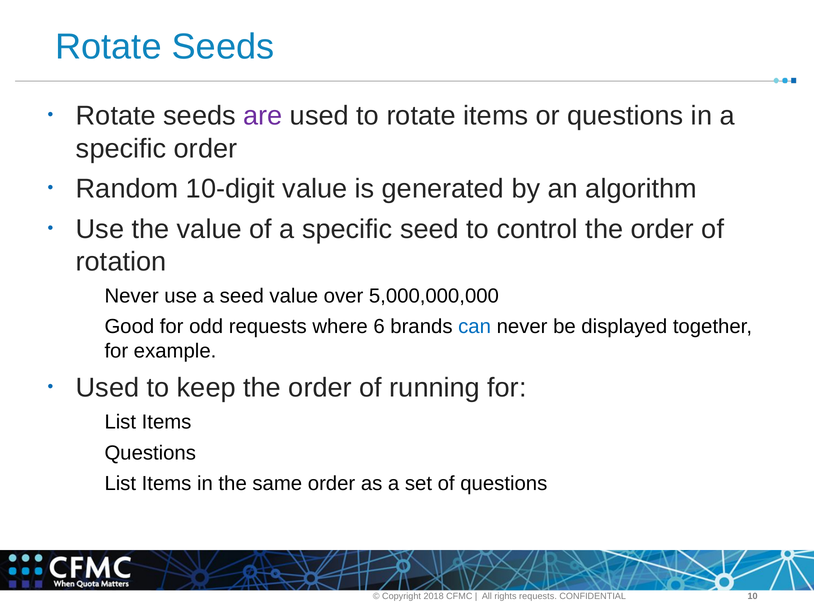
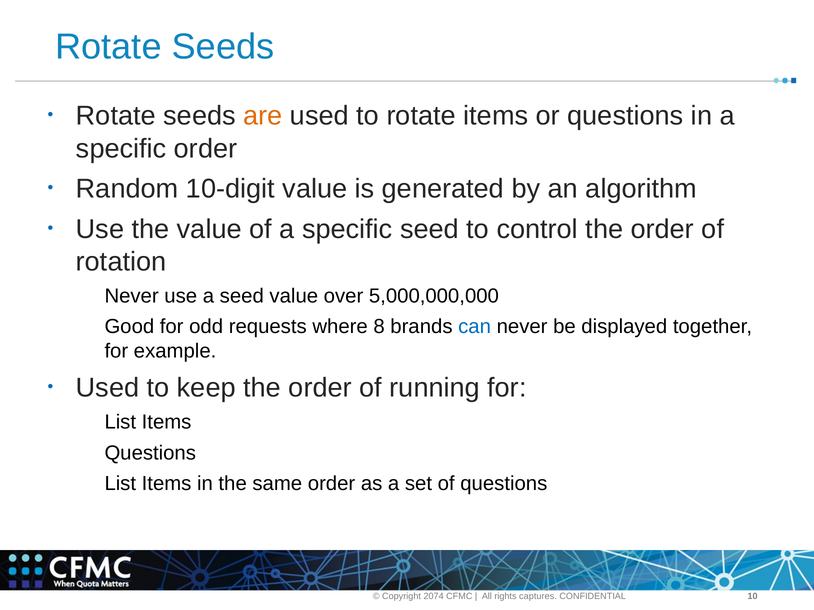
are colour: purple -> orange
6: 6 -> 8
2018: 2018 -> 2074
rights requests: requests -> captures
